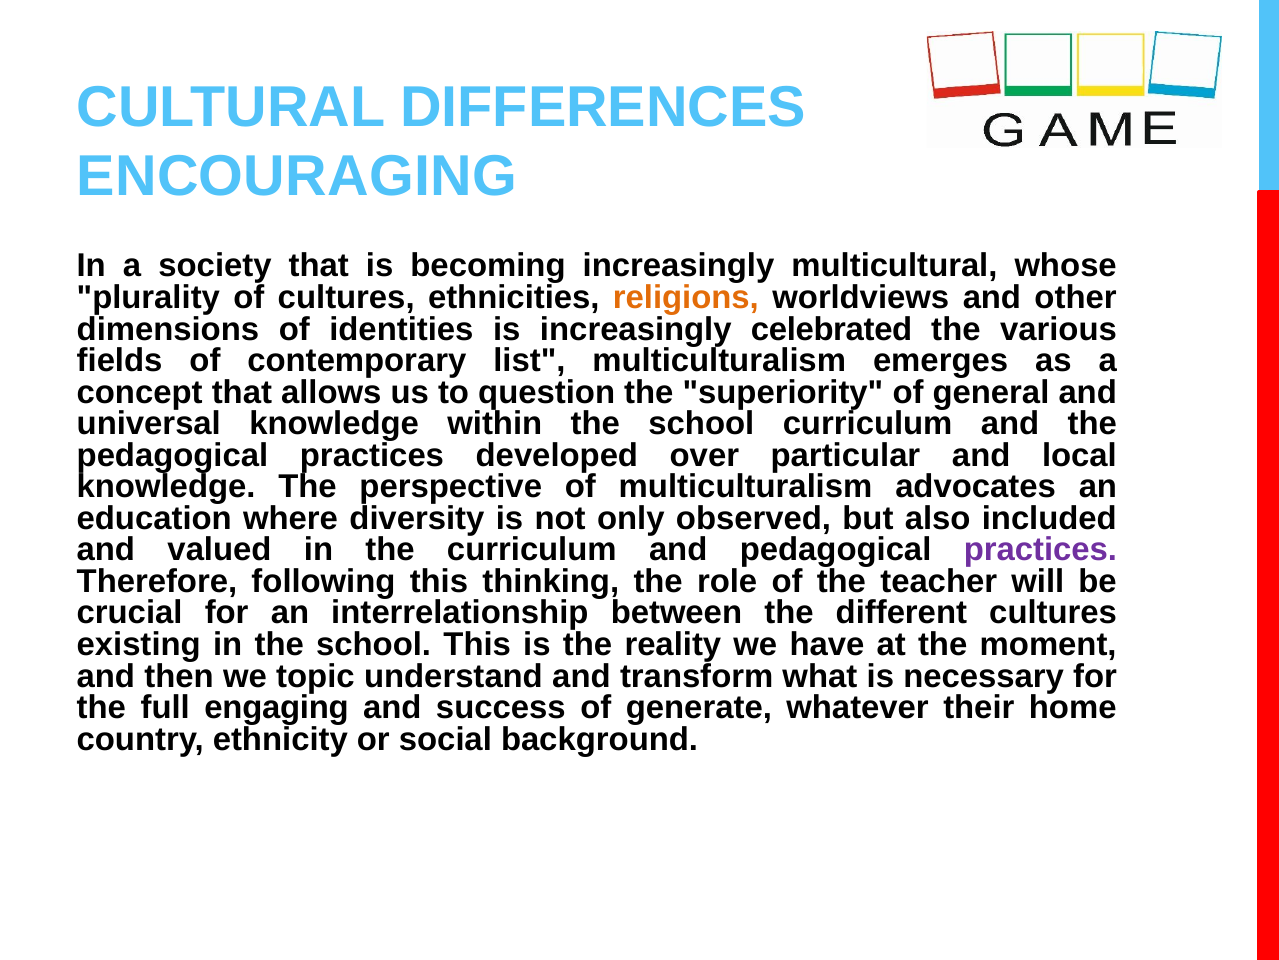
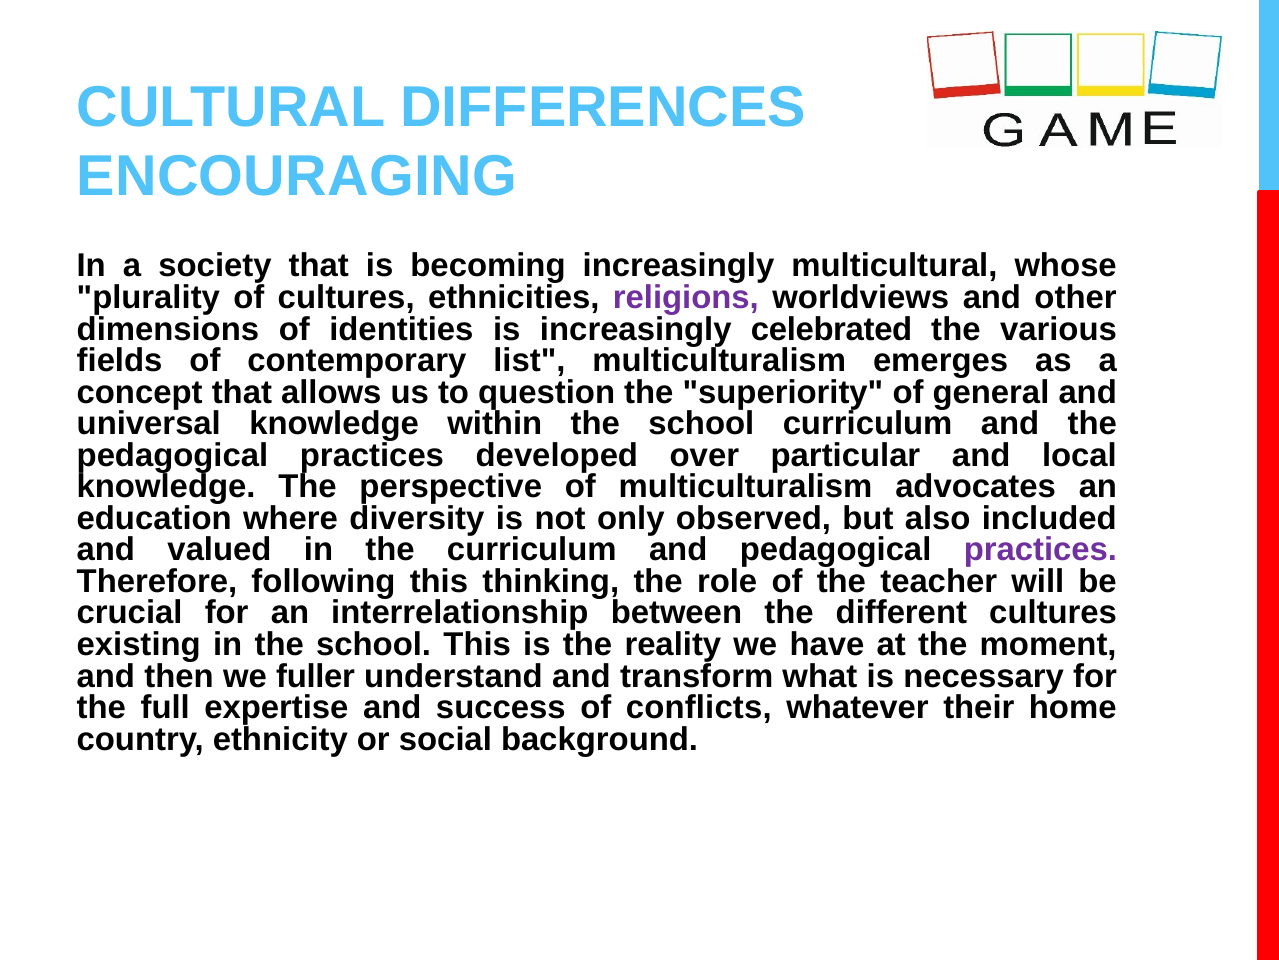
religions colour: orange -> purple
topic: topic -> fuller
engaging: engaging -> expertise
generate: generate -> conflicts
